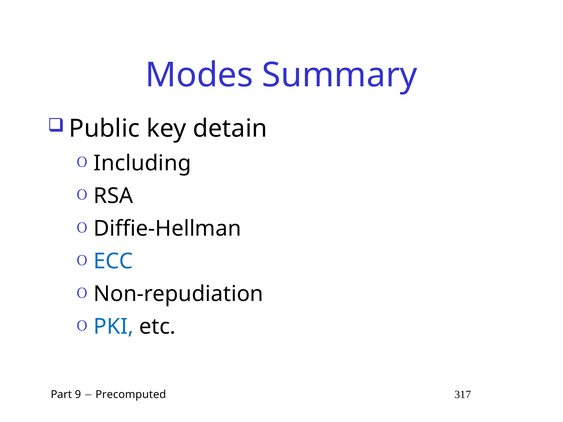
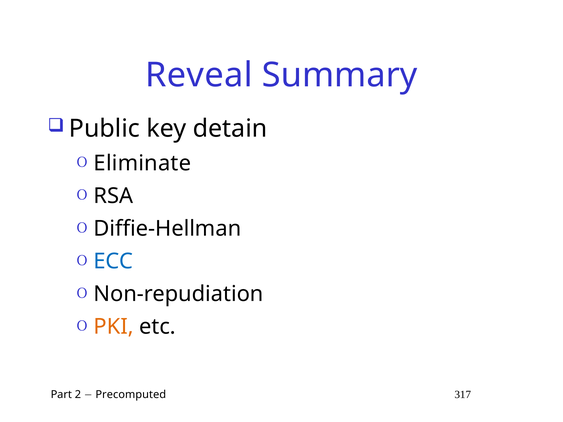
Modes: Modes -> Reveal
Including: Including -> Eliminate
PKI colour: blue -> orange
9: 9 -> 2
